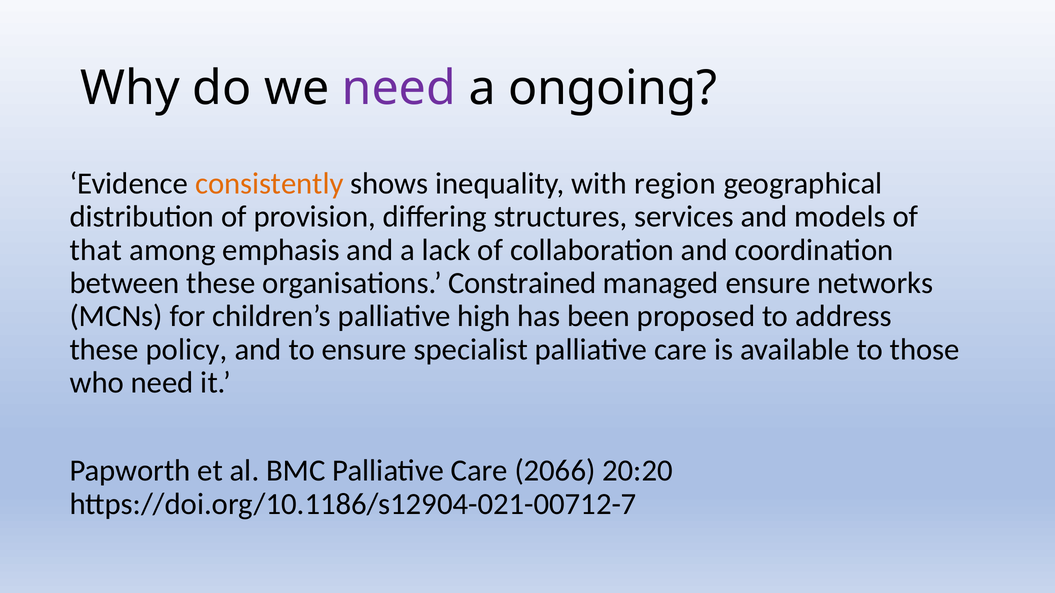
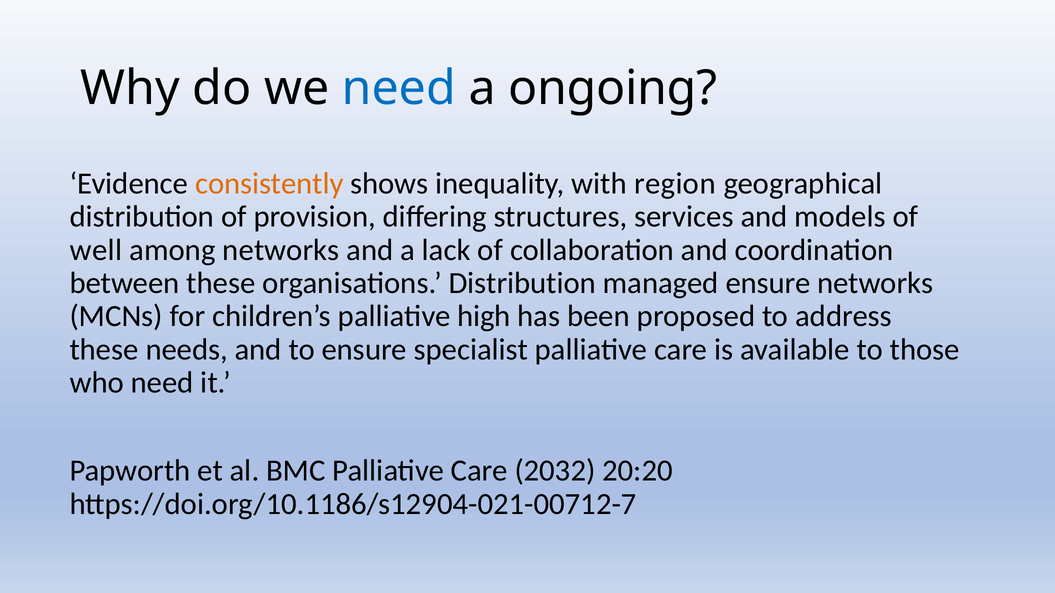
need at (399, 89) colour: purple -> blue
that: that -> well
among emphasis: emphasis -> networks
organisations Constrained: Constrained -> Distribution
policy: policy -> needs
2066: 2066 -> 2032
